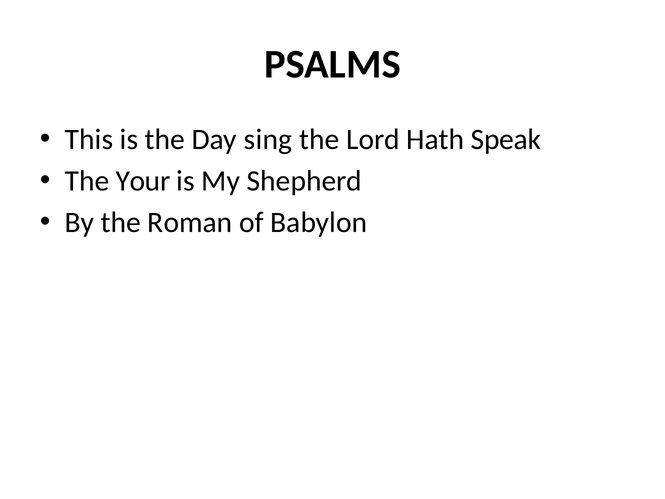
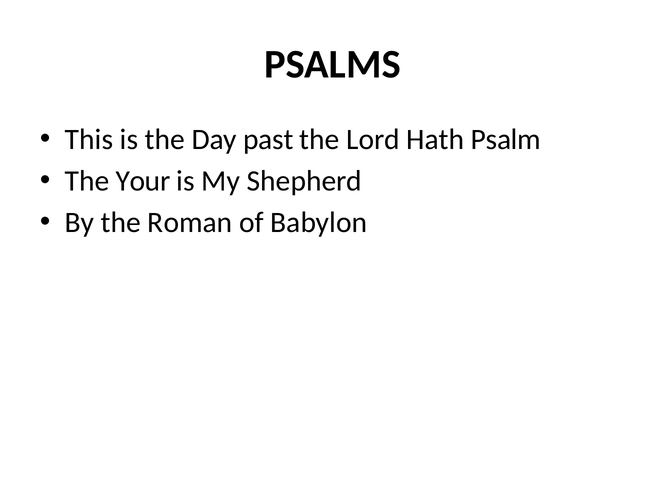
sing: sing -> past
Speak: Speak -> Psalm
